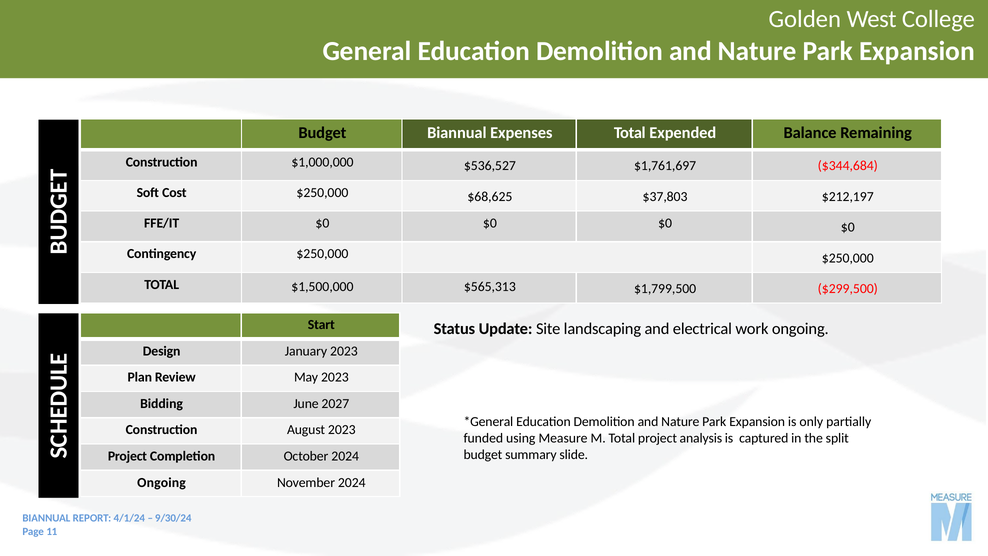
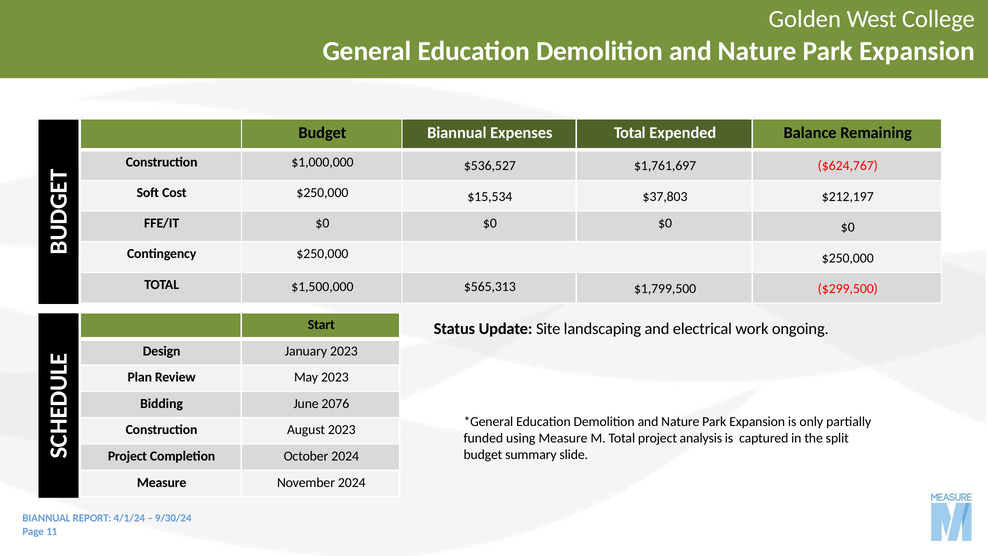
$344,684: $344,684 -> $624,767
$68,625: $68,625 -> $15,534
2027: 2027 -> 2076
Ongoing at (162, 482): Ongoing -> Measure
